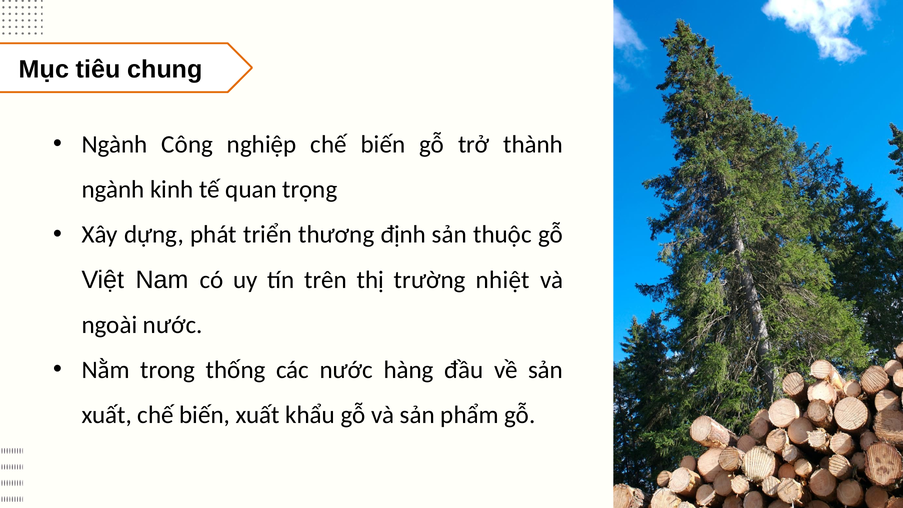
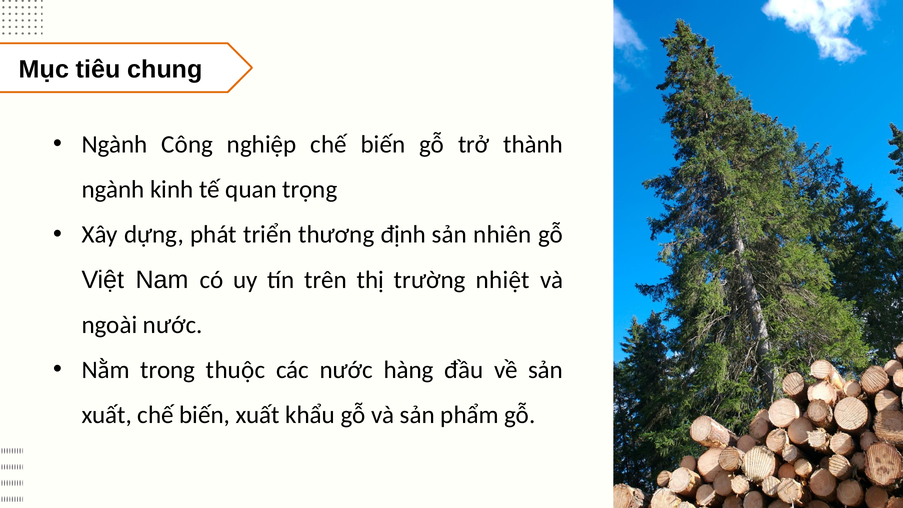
thuộc: thuộc -> nhiên
thống: thống -> thuộc
